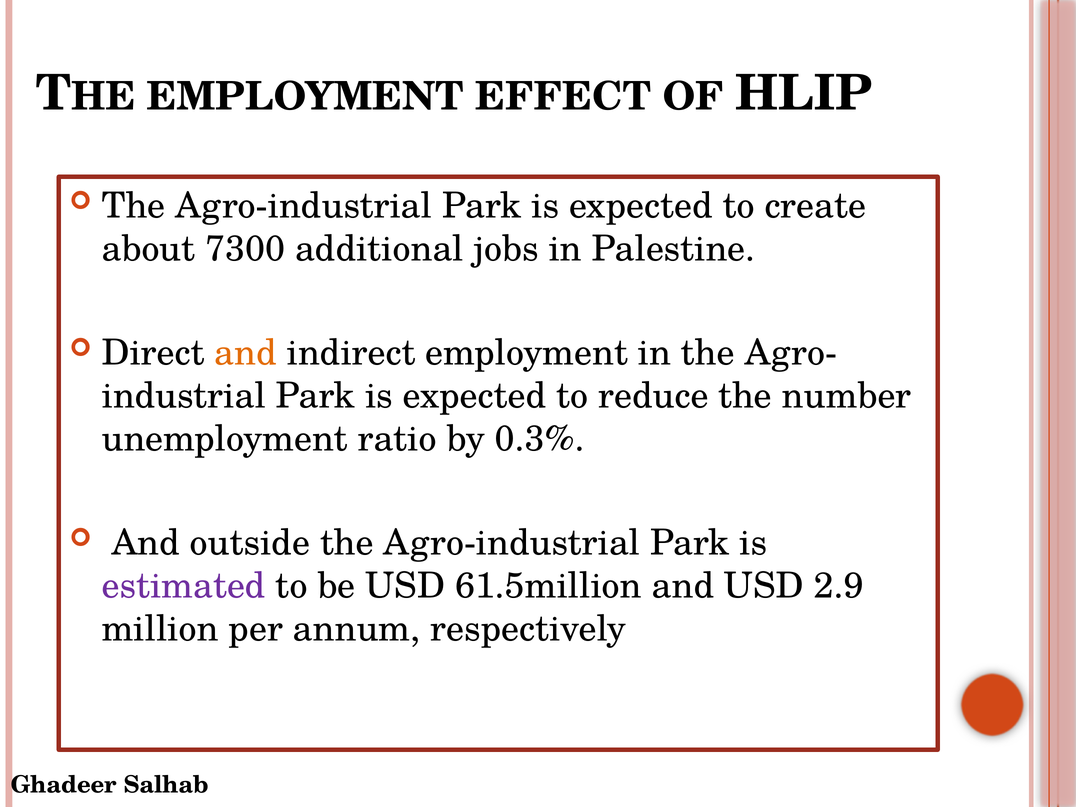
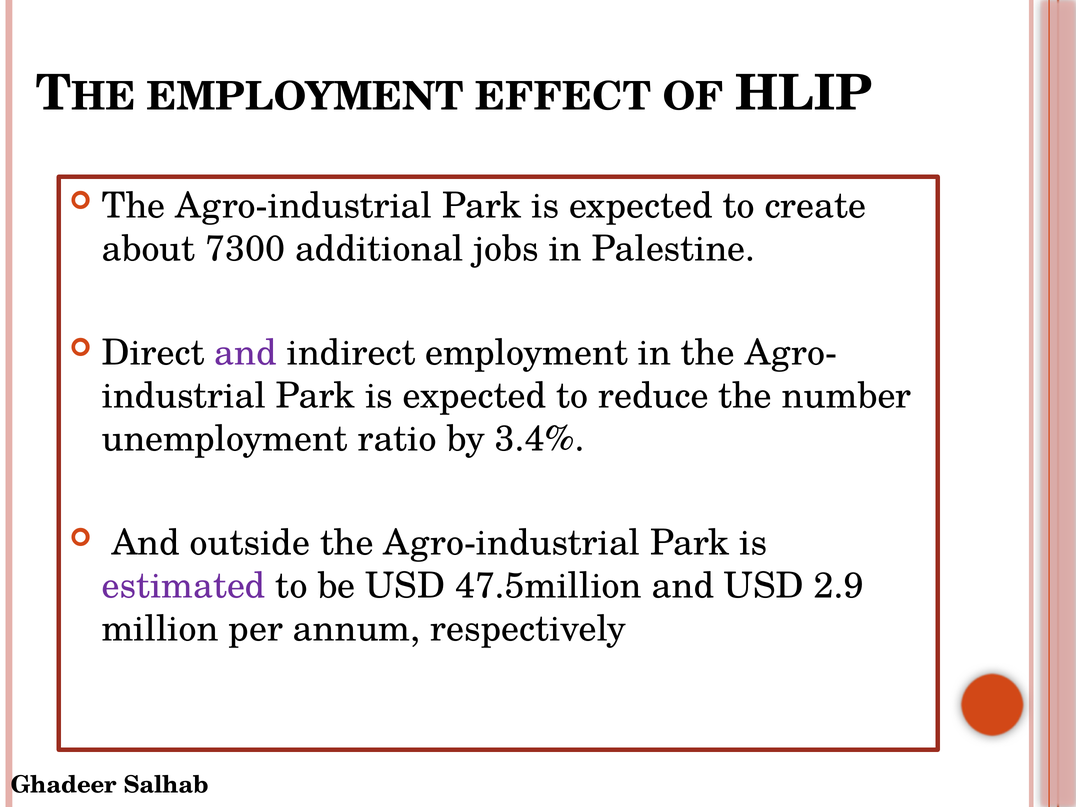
and at (246, 353) colour: orange -> purple
0.3%: 0.3% -> 3.4%
61.5million: 61.5million -> 47.5million
